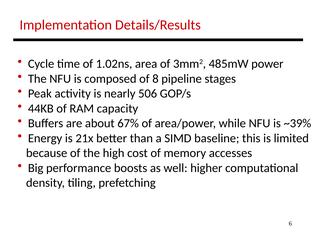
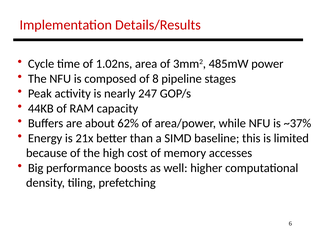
506: 506 -> 247
67%: 67% -> 62%
~39%: ~39% -> ~37%
